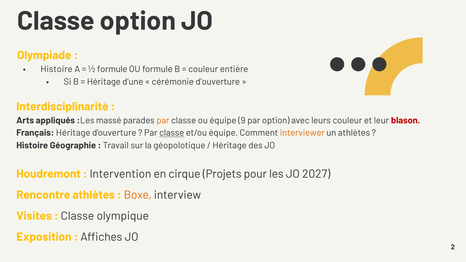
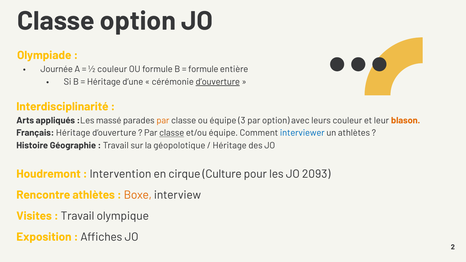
Histoire at (57, 69): Histoire -> Journée
½ formule: formule -> couleur
couleur at (203, 69): couleur -> formule
d’ouverture at (218, 82) underline: none -> present
9: 9 -> 3
blason colour: red -> orange
interviewer colour: orange -> blue
Projets: Projets -> Culture
2027: 2027 -> 2093
Classe at (77, 216): Classe -> Travail
